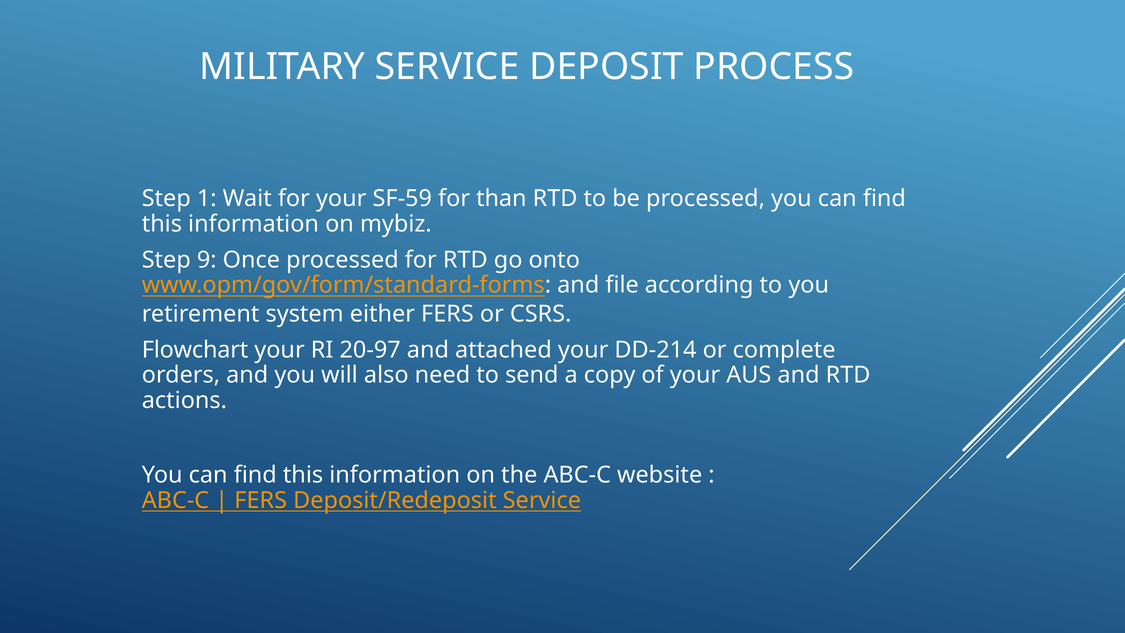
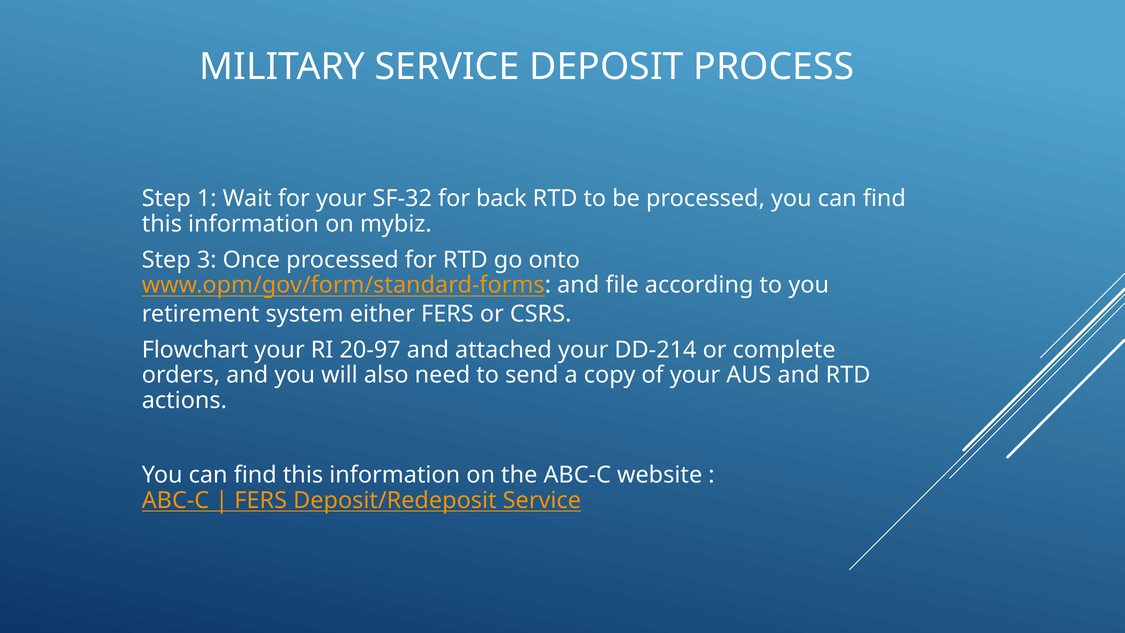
SF-59: SF-59 -> SF-32
than: than -> back
9: 9 -> 3
